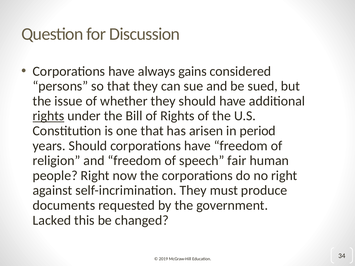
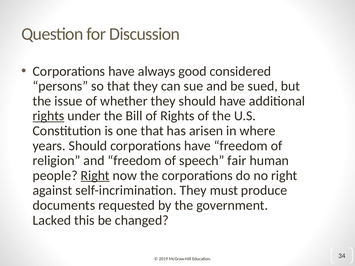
gains: gains -> good
period: period -> where
Right at (95, 176) underline: none -> present
